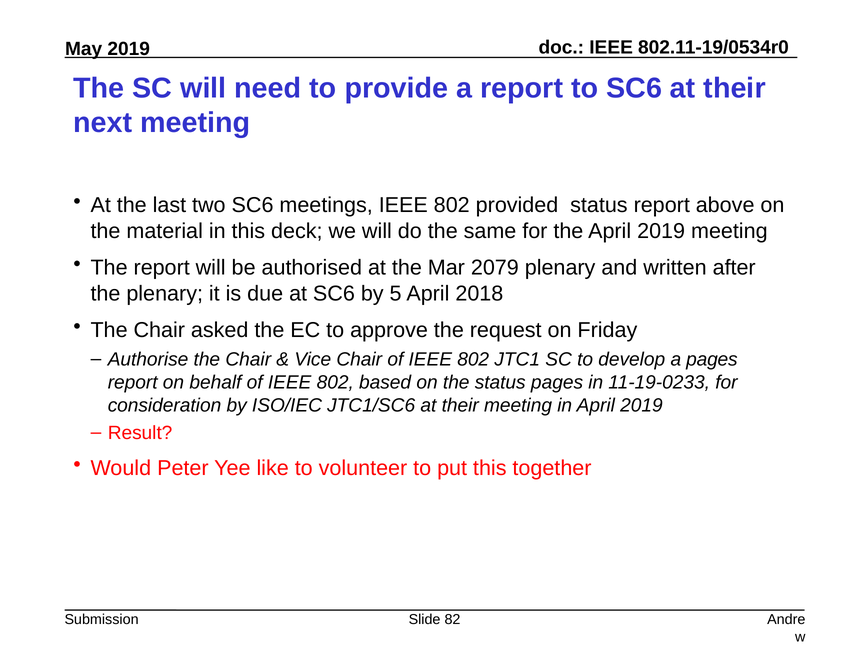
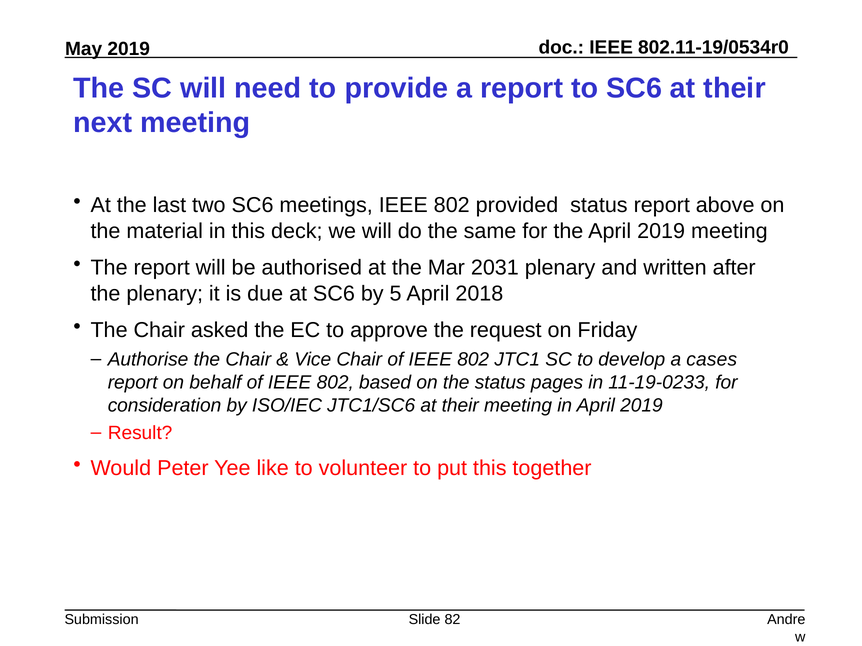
2079: 2079 -> 2031
a pages: pages -> cases
